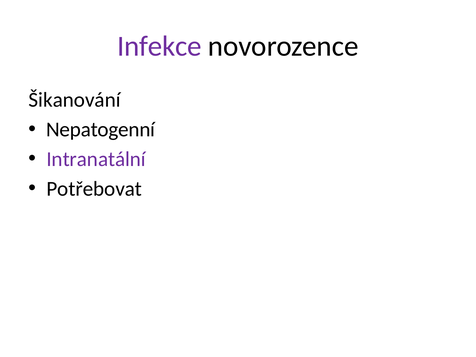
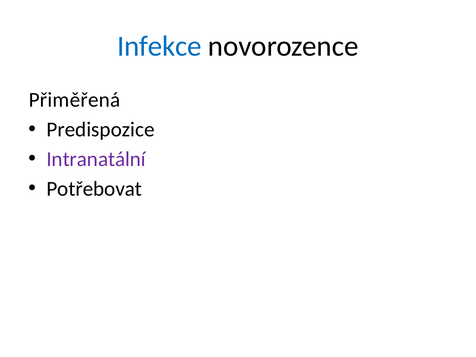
Infekce colour: purple -> blue
Šikanování: Šikanování -> Přiměřená
Nepatogenní: Nepatogenní -> Predispozice
